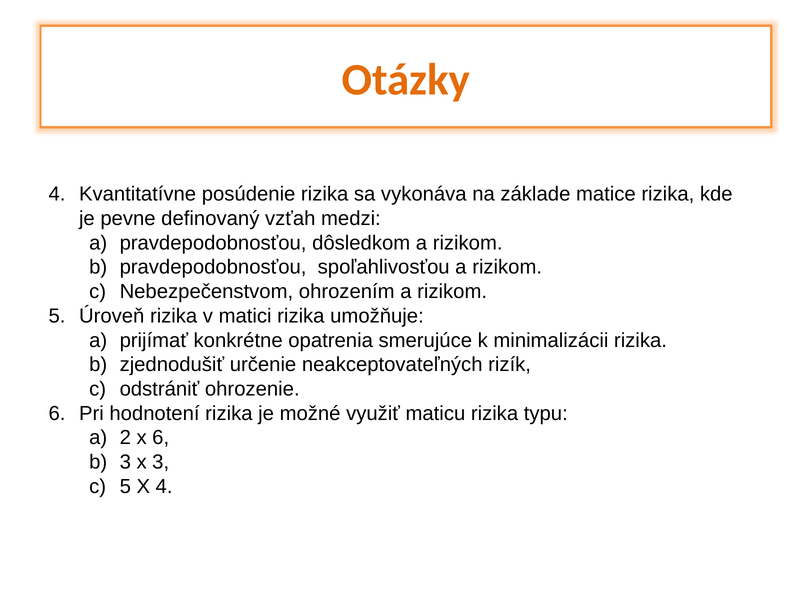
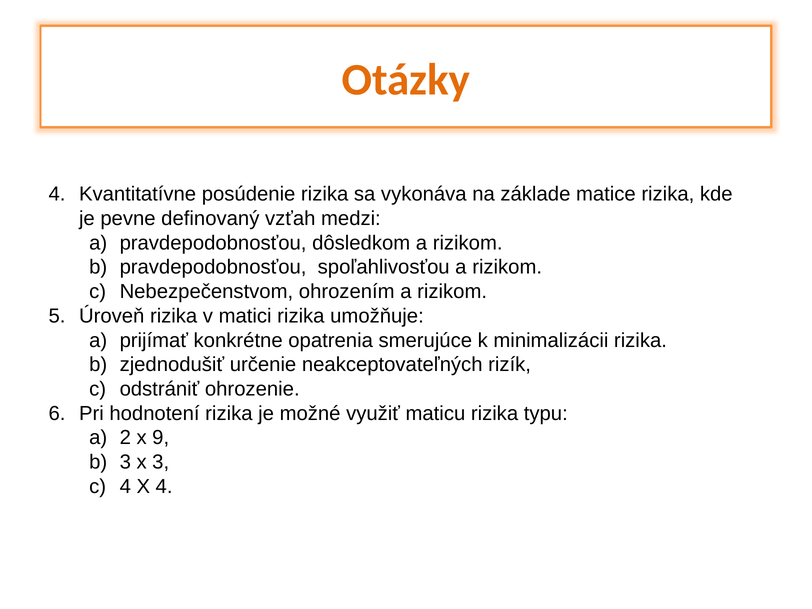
x 6: 6 -> 9
5 at (125, 487): 5 -> 4
